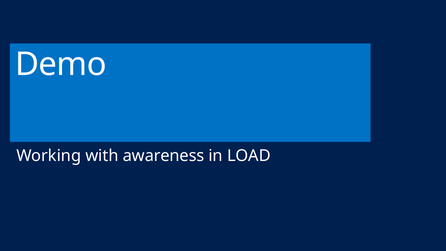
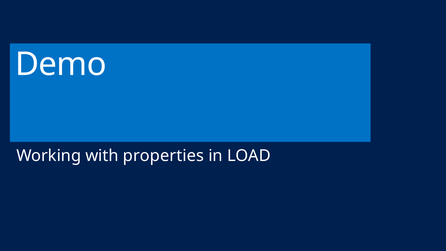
awareness: awareness -> properties
